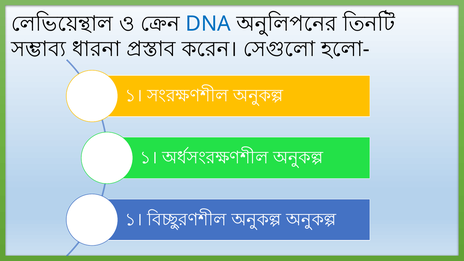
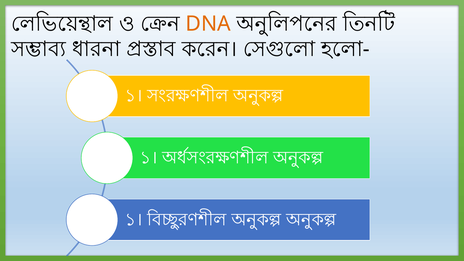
DNA colour: blue -> orange
